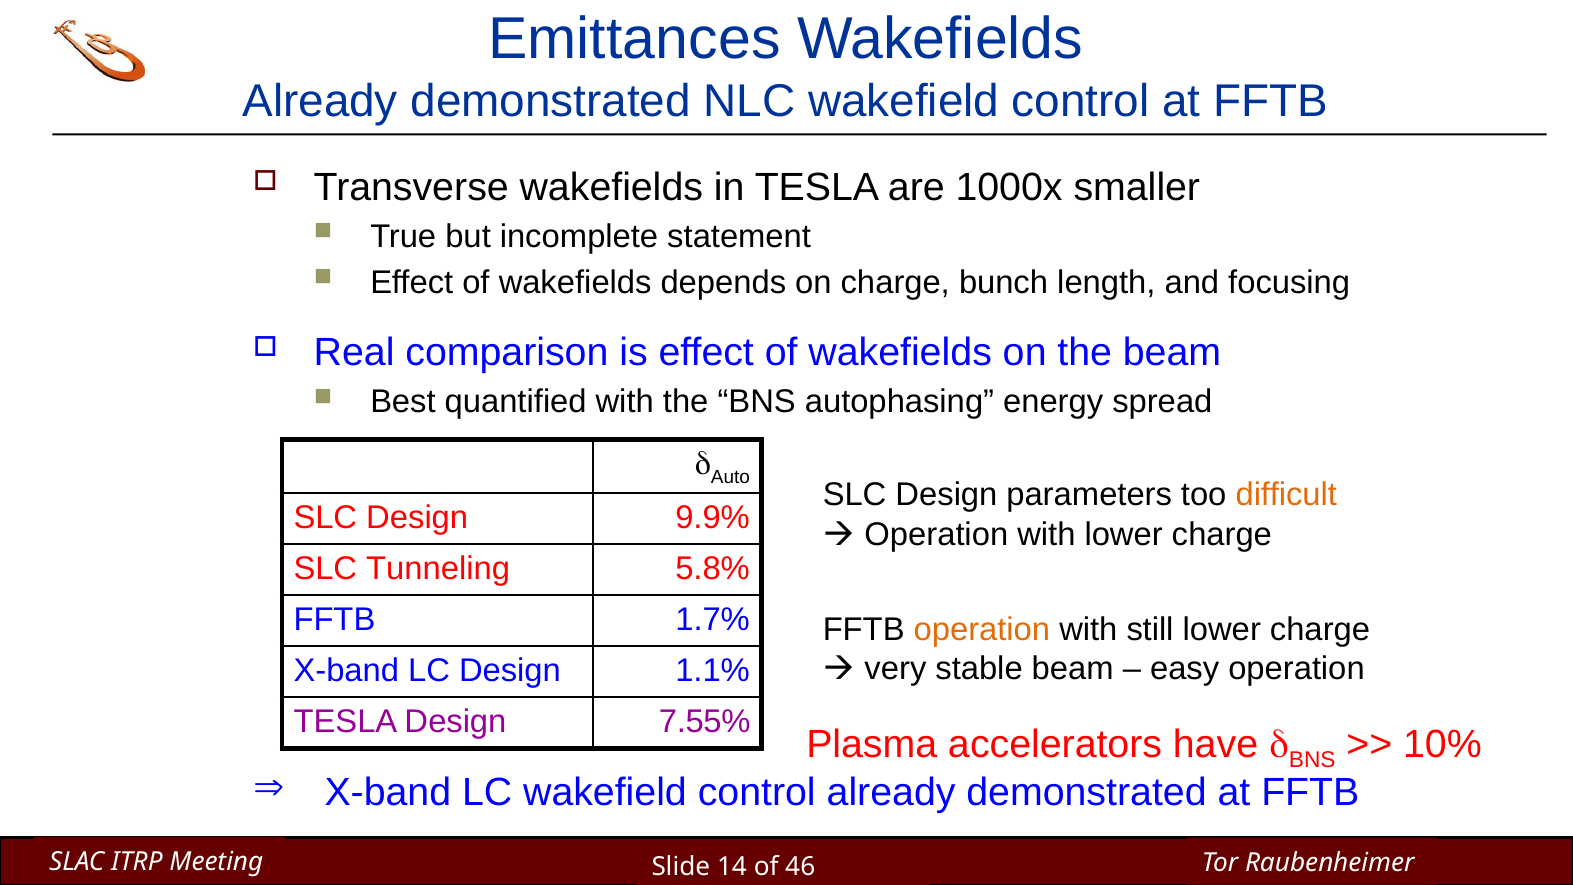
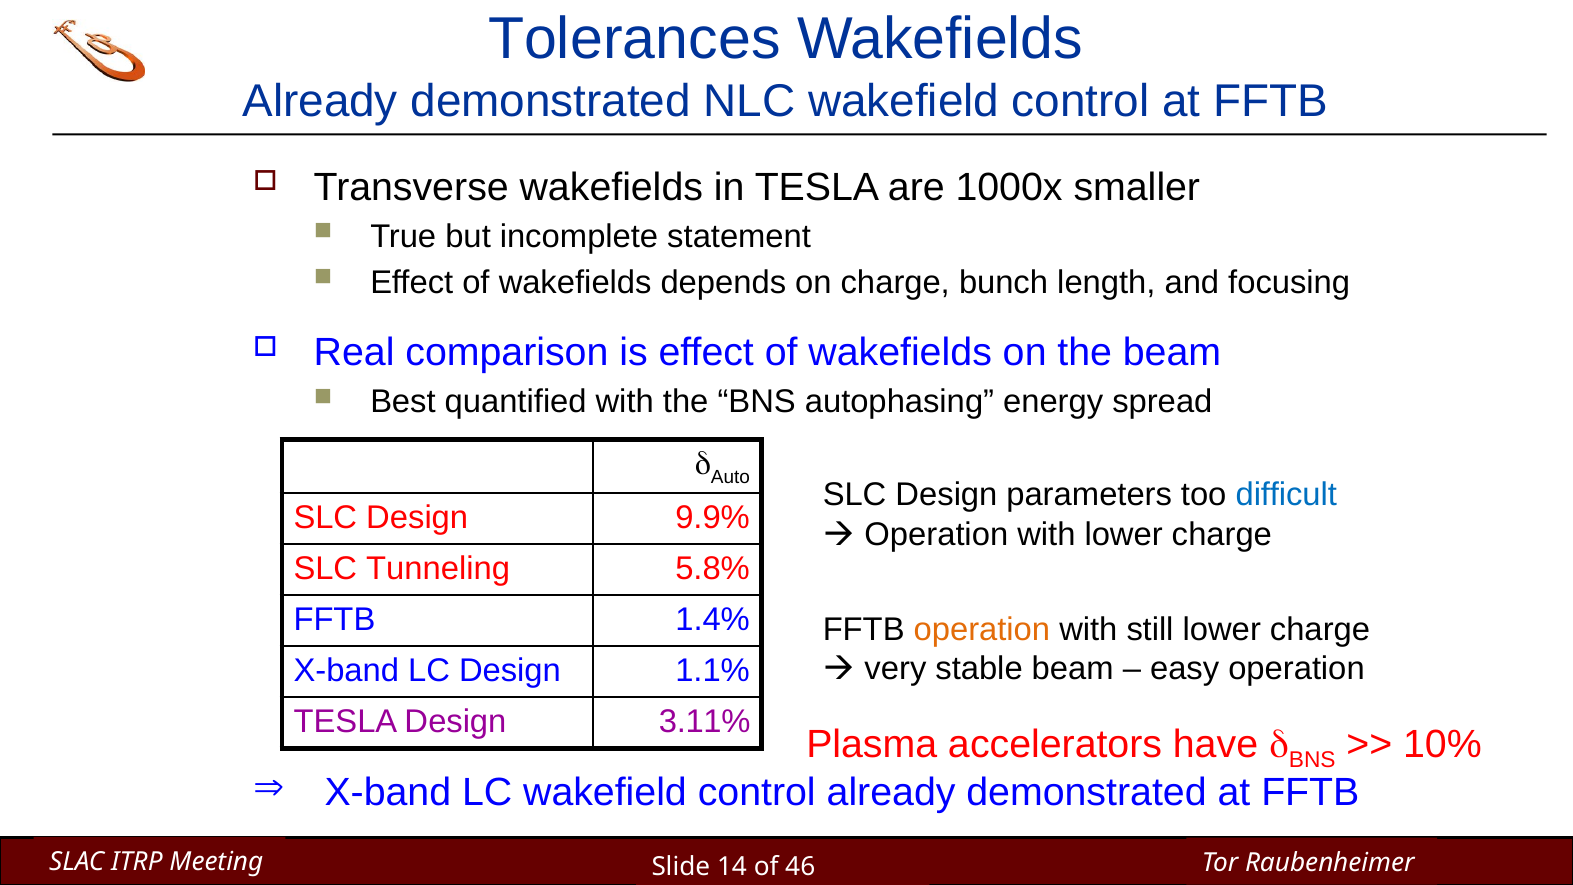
Emittances: Emittances -> Tolerances
difficult colour: orange -> blue
1.7%: 1.7% -> 1.4%
7.55%: 7.55% -> 3.11%
